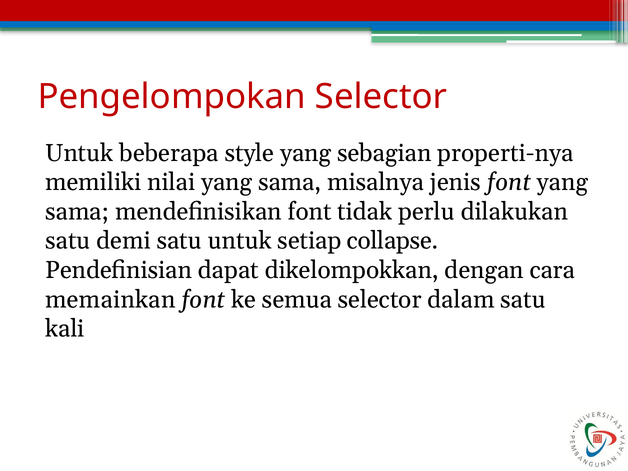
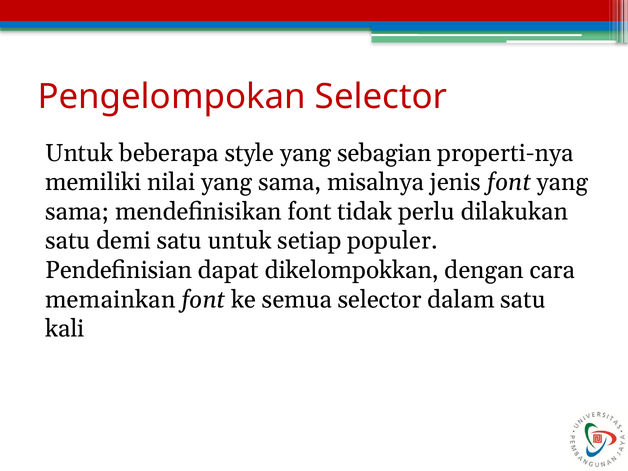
collapse: collapse -> populer
